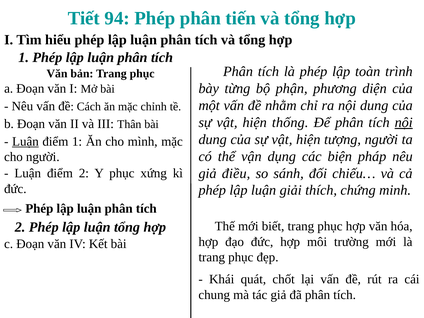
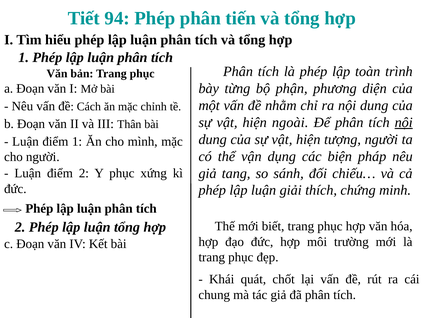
thống: thống -> ngoài
Luận at (25, 141) underline: present -> none
điều: điều -> tang
